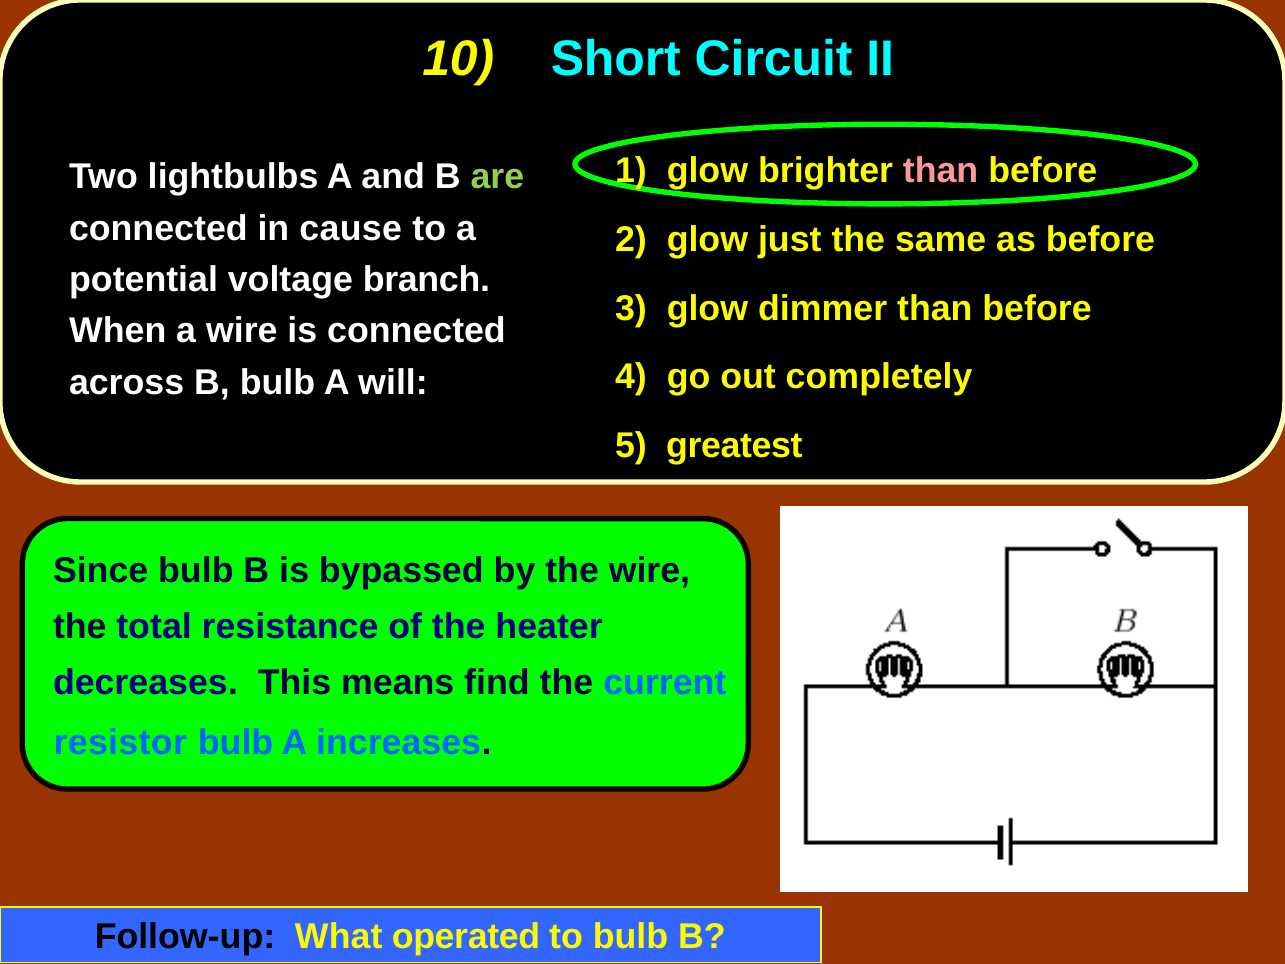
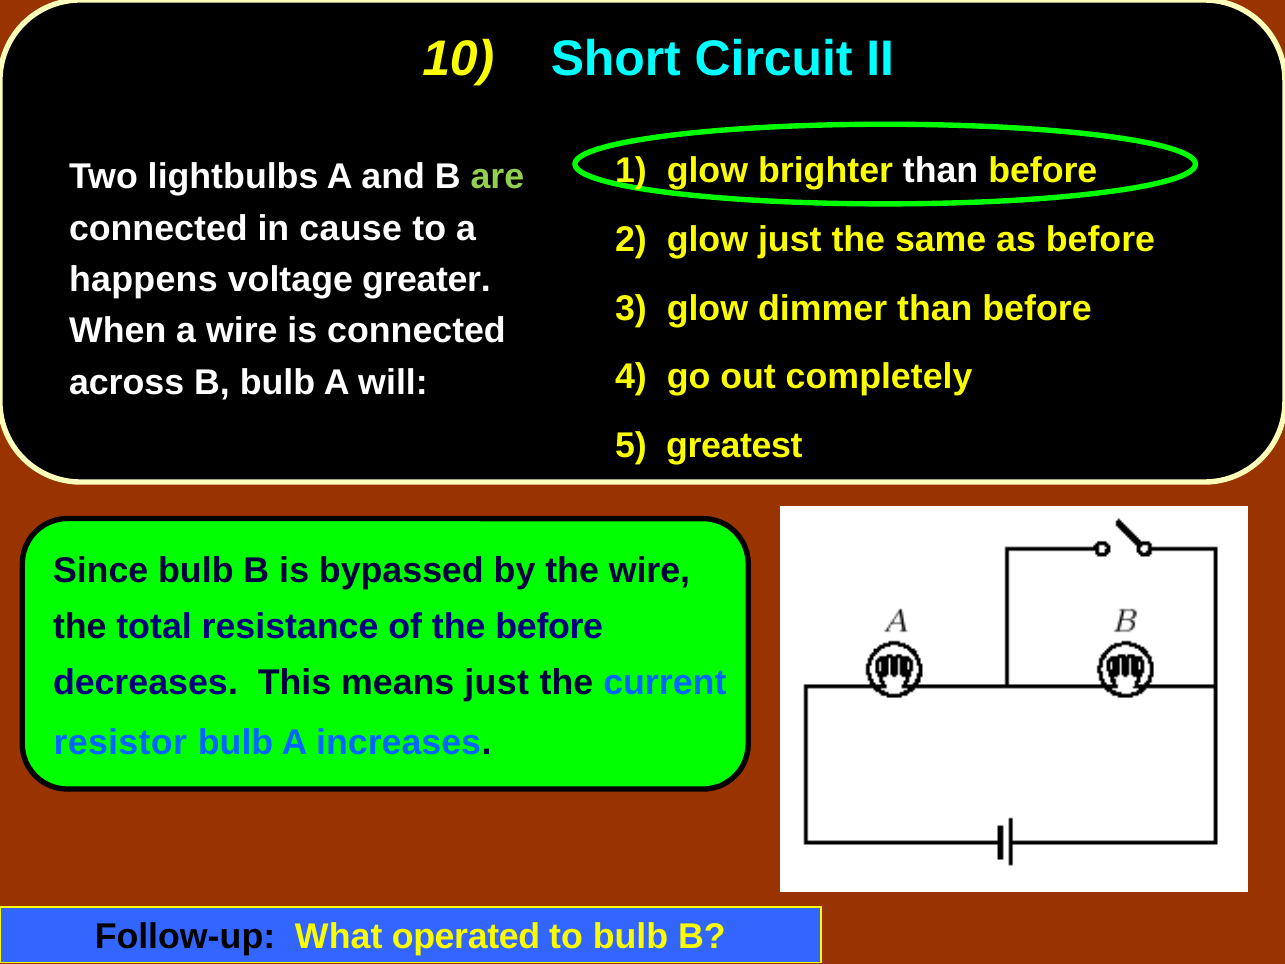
than at (941, 171) colour: pink -> white
potential: potential -> happens
branch: branch -> greater
the heater: heater -> before
means find: find -> just
